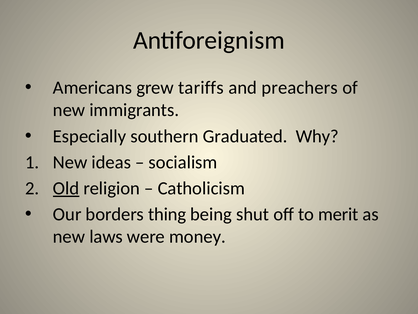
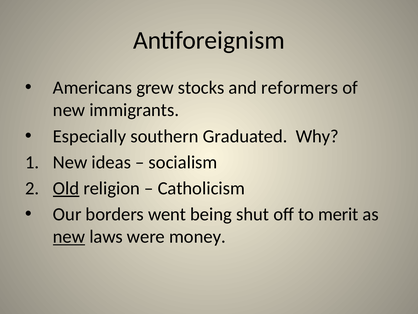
tariffs: tariffs -> stocks
preachers: preachers -> reformers
thing: thing -> went
new at (69, 236) underline: none -> present
